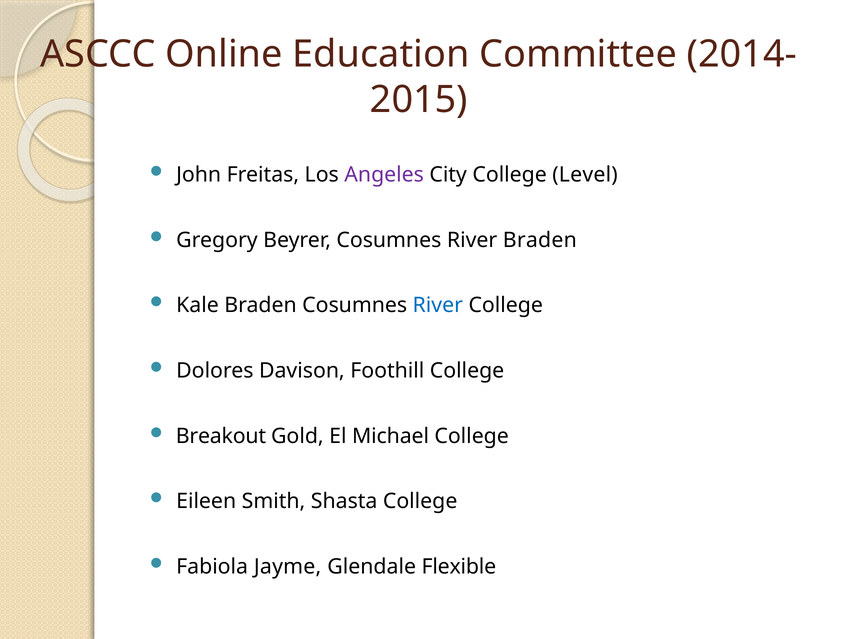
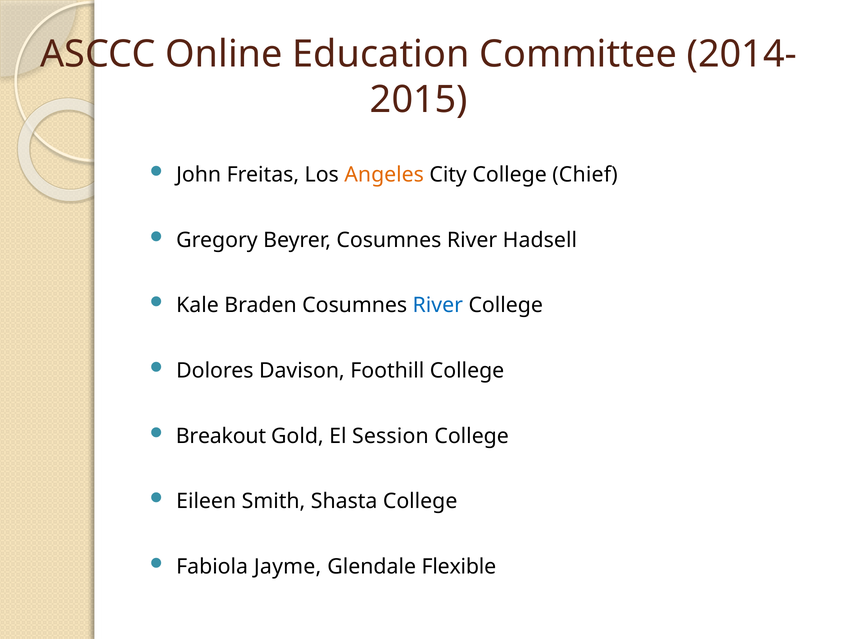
Angeles colour: purple -> orange
Level: Level -> Chief
River Braden: Braden -> Hadsell
Michael: Michael -> Session
